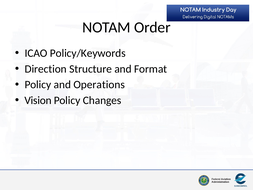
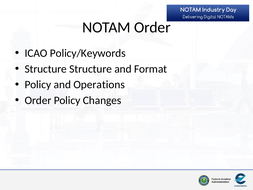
Direction at (46, 69): Direction -> Structure
Vision at (38, 100): Vision -> Order
